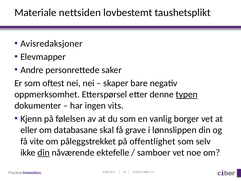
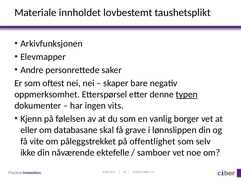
nettsiden: nettsiden -> innholdet
Avisredaksjoner: Avisredaksjoner -> Arkivfunksjonen
din at (44, 152) underline: present -> none
